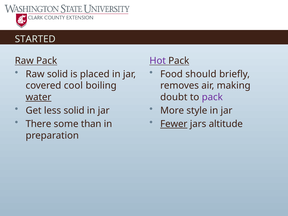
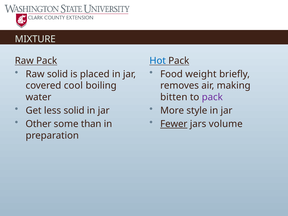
STARTED: STARTED -> MIXTURE
Hot colour: purple -> blue
should: should -> weight
water underline: present -> none
doubt: doubt -> bitten
There: There -> Other
altitude: altitude -> volume
